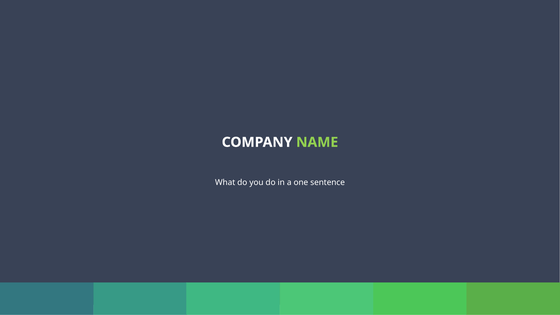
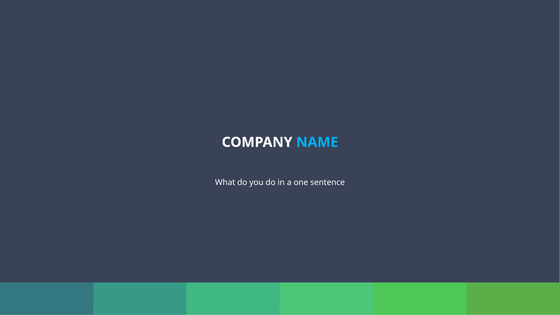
NAME colour: light green -> light blue
